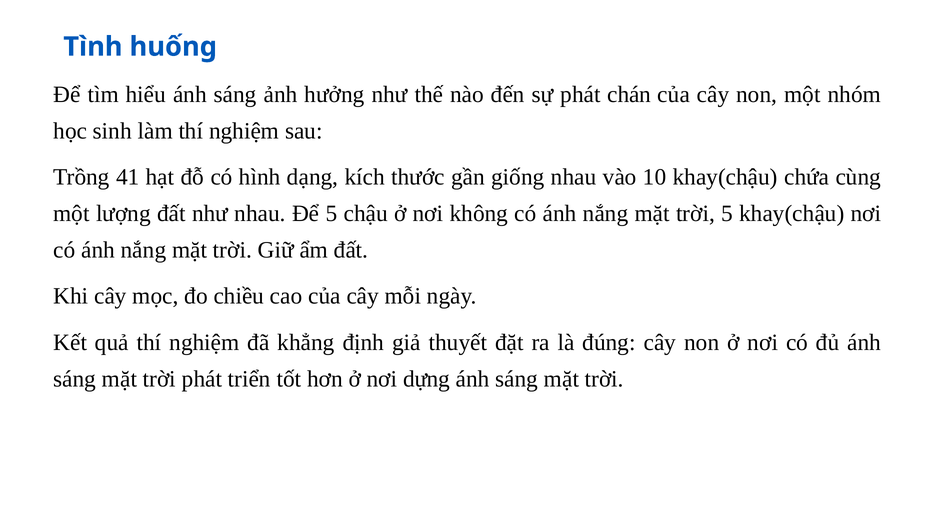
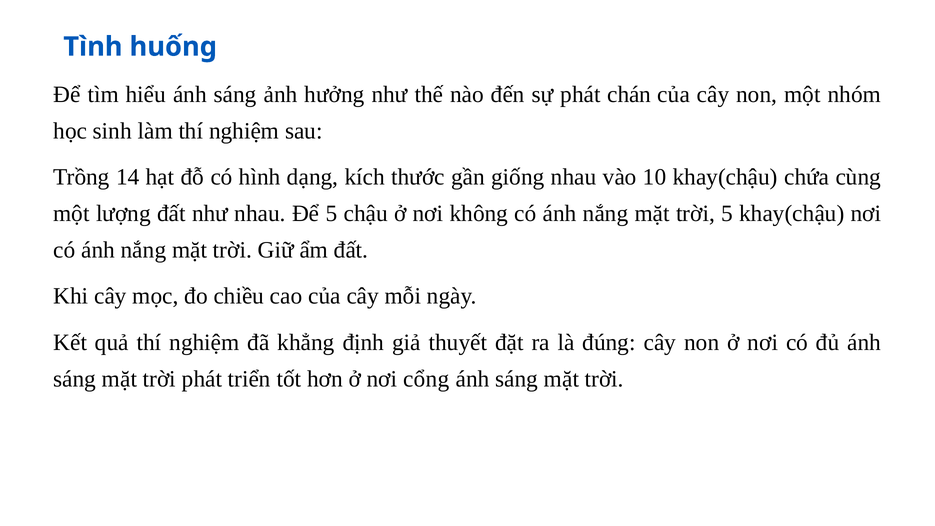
41: 41 -> 14
dựng: dựng -> cổng
